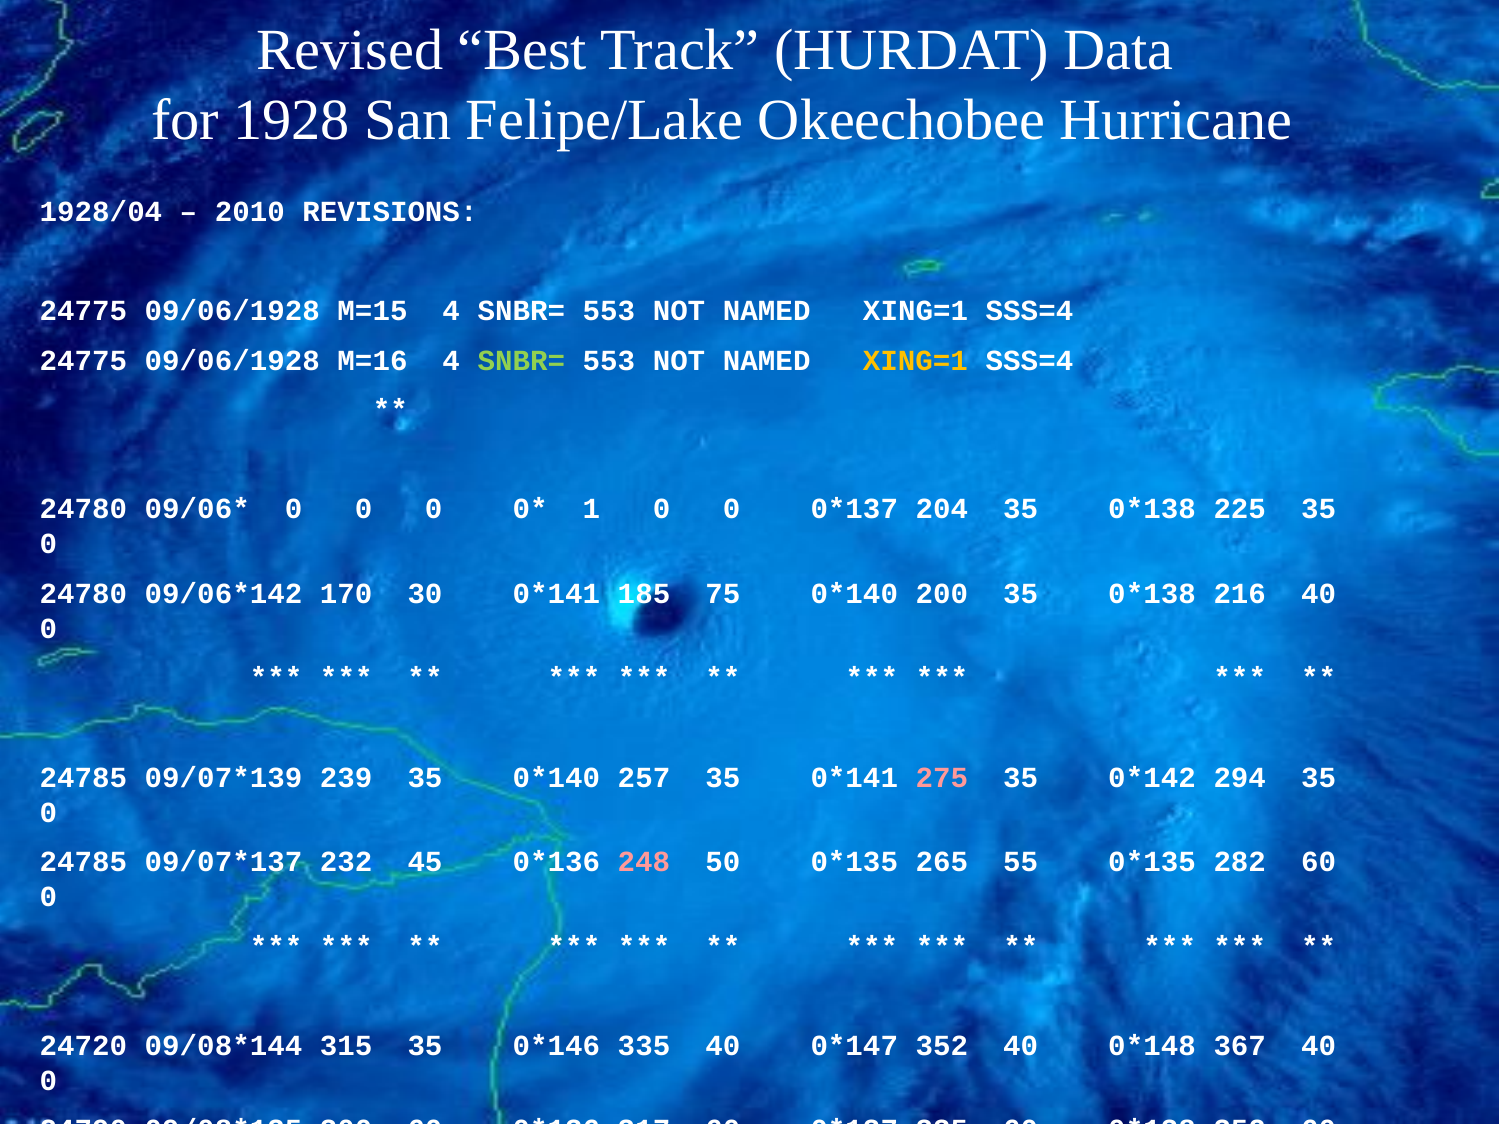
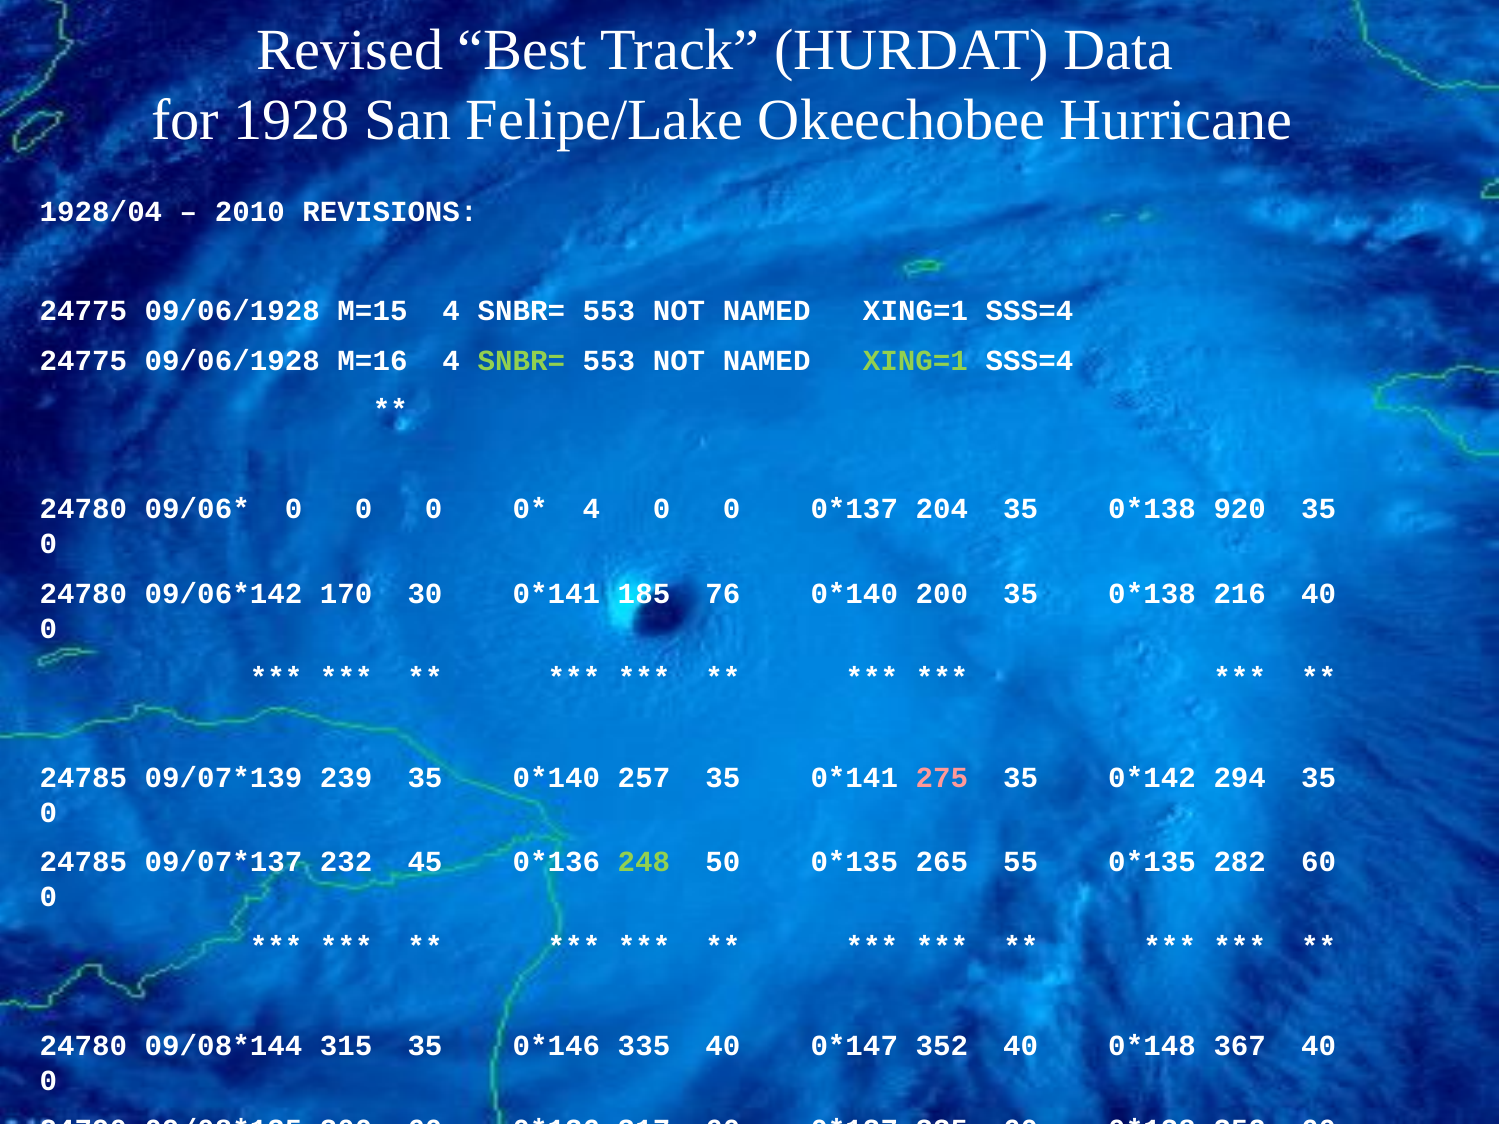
XING=1 at (915, 361) colour: yellow -> light green
1 at (591, 509): 1 -> 4
225: 225 -> 920
75: 75 -> 76
248 colour: pink -> light green
24720 at (83, 1046): 24720 -> 24780
